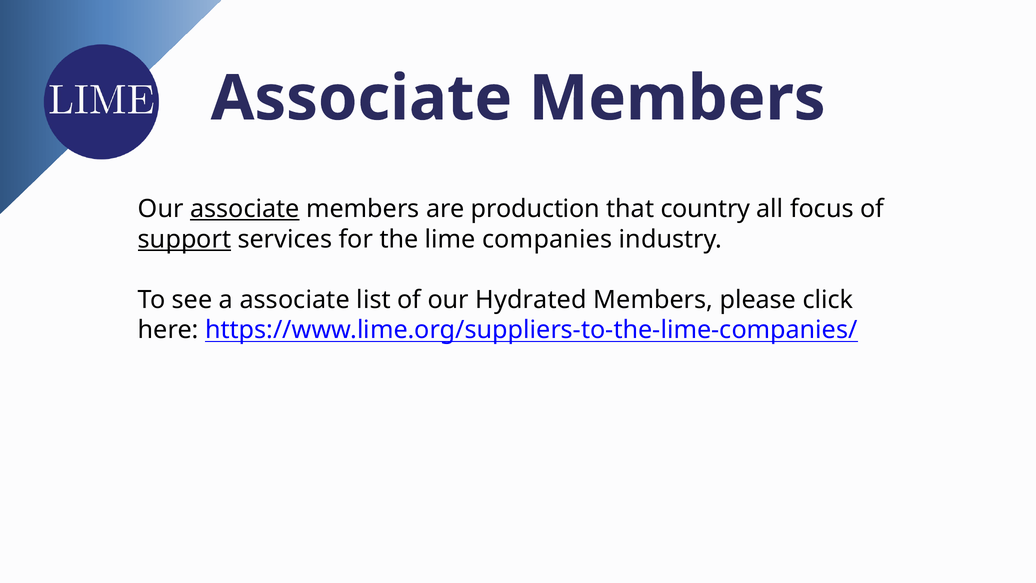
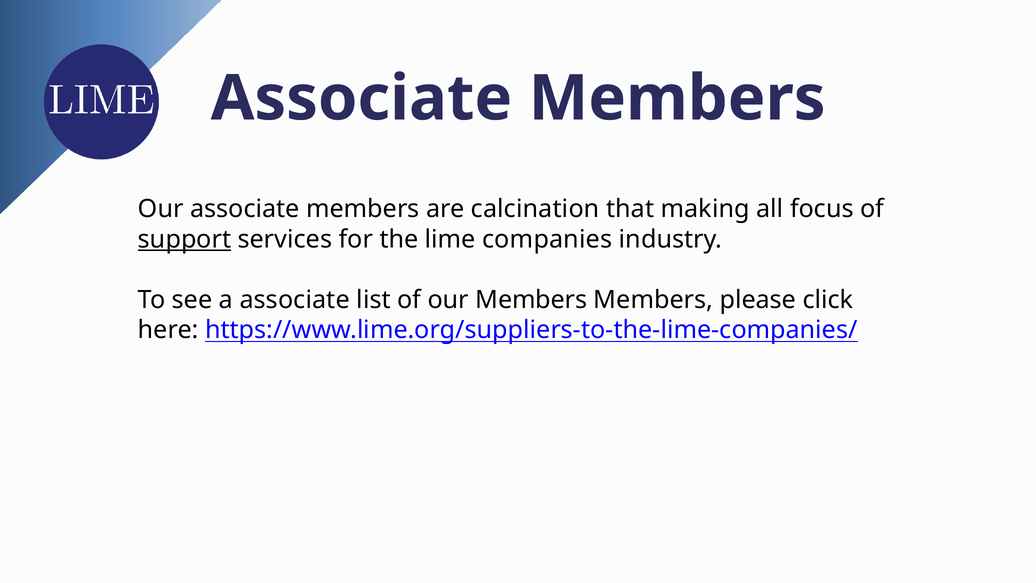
associate at (245, 209) underline: present -> none
production: production -> calcination
country: country -> making
our Hydrated: Hydrated -> Members
